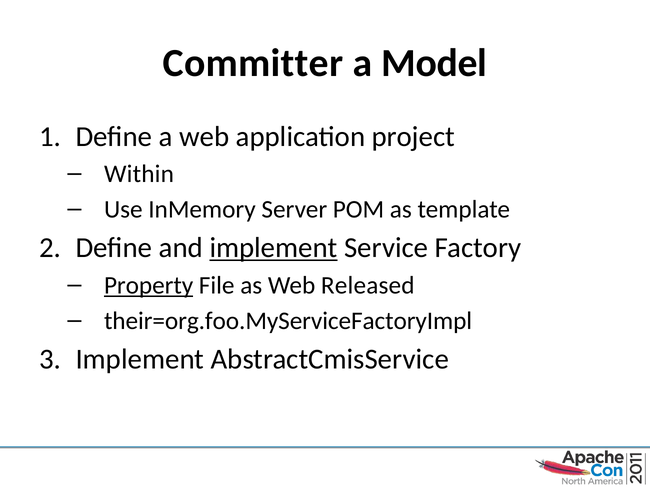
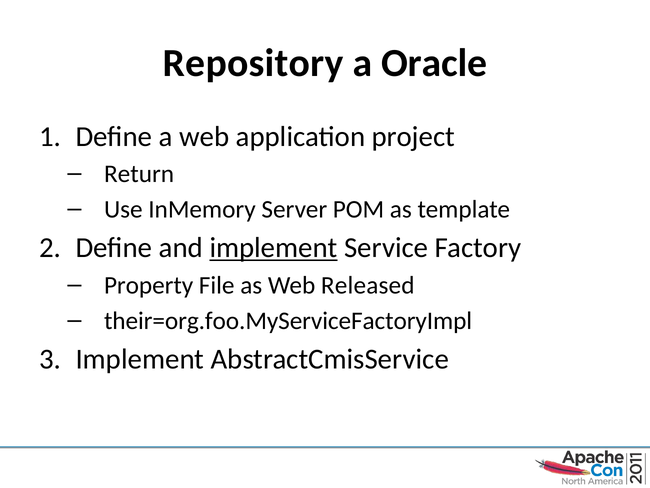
Committer: Committer -> Repository
Model: Model -> Oracle
Within: Within -> Return
Property underline: present -> none
